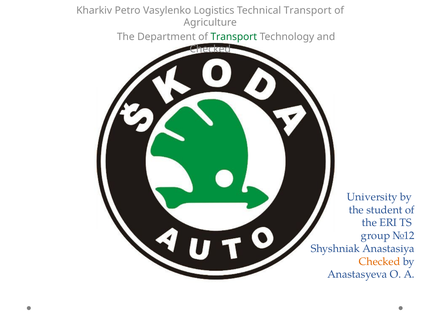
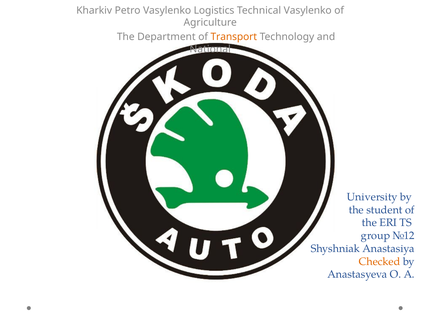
Technical Transport: Transport -> Vasylenko
Transport at (234, 37) colour: green -> orange
Checked at (210, 49): Checked -> National
